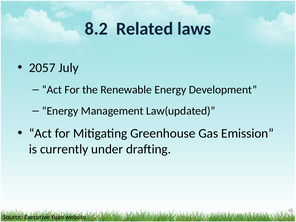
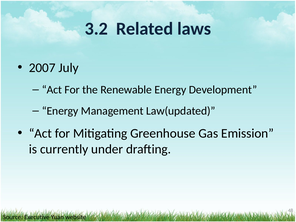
8.2: 8.2 -> 3.2
2057: 2057 -> 2007
